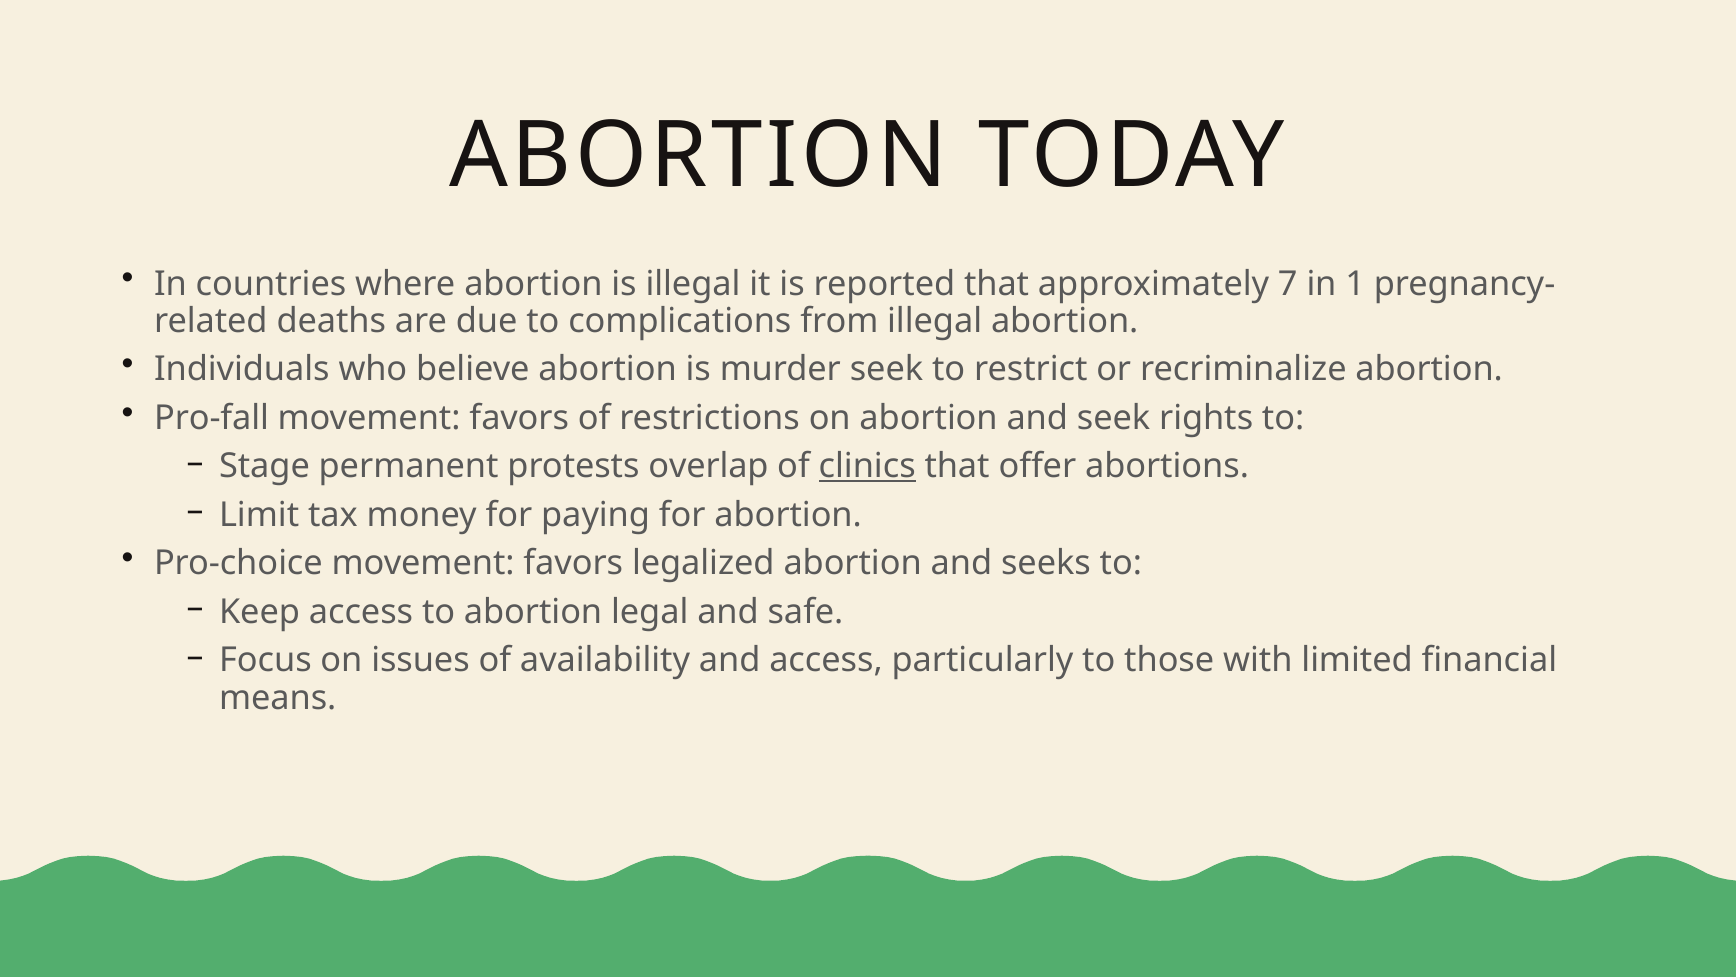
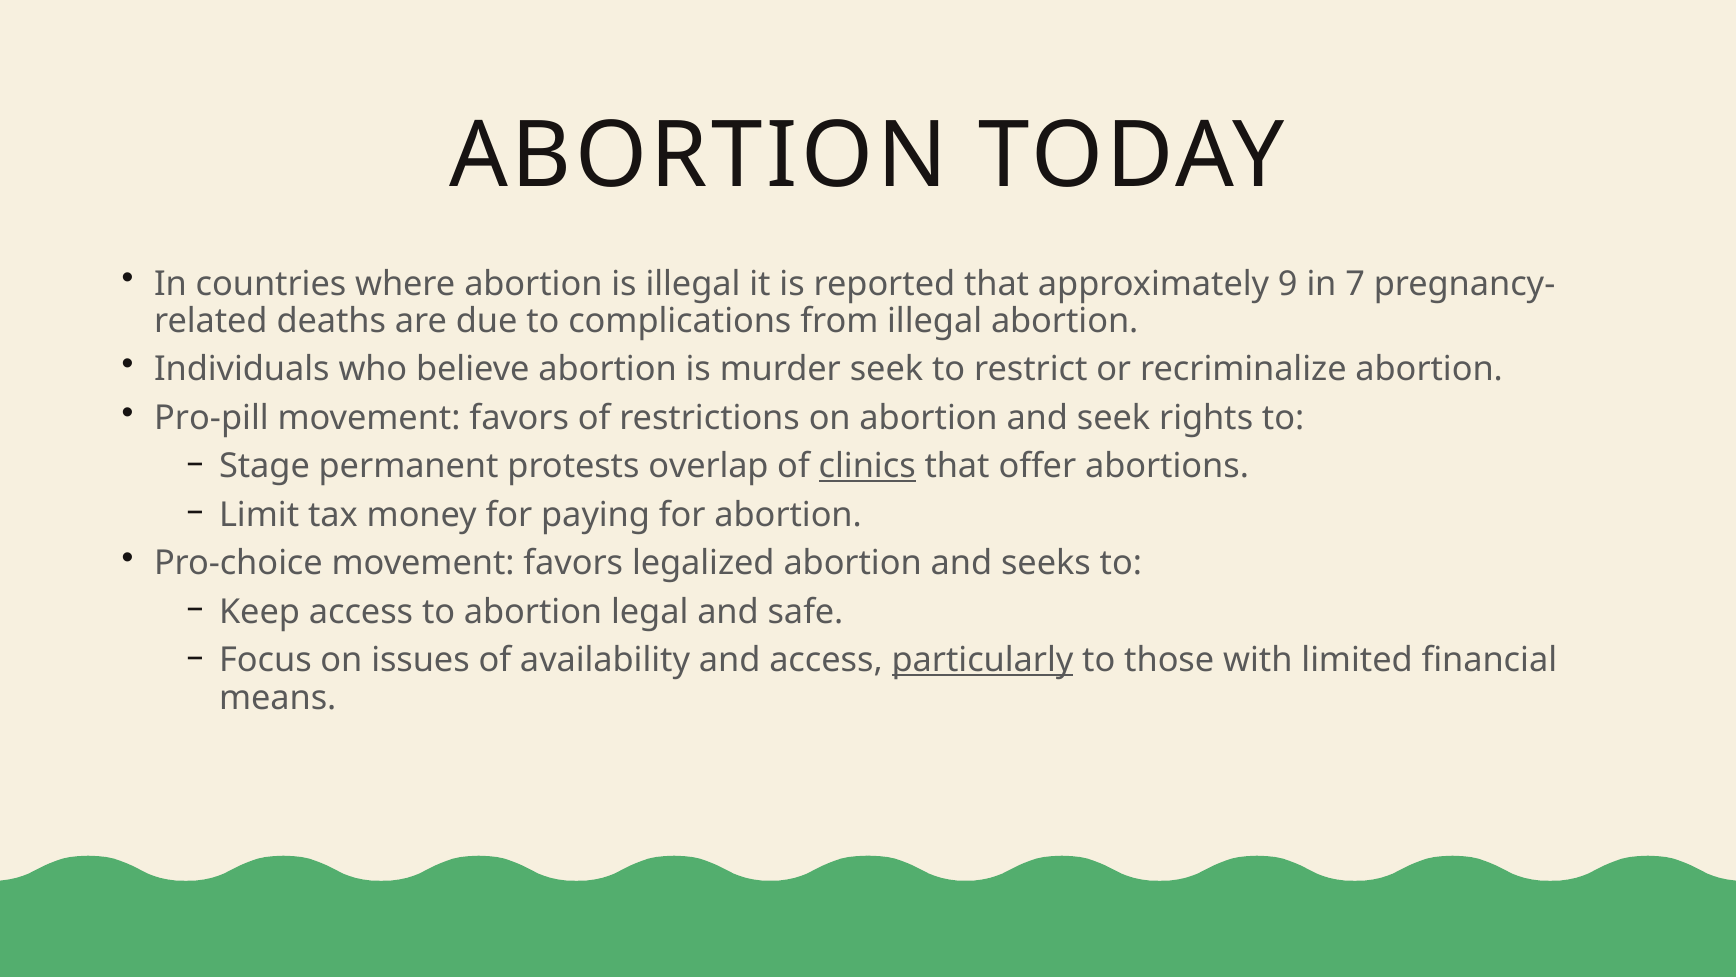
7: 7 -> 9
1: 1 -> 7
Pro-fall: Pro-fall -> Pro-pill
particularly underline: none -> present
